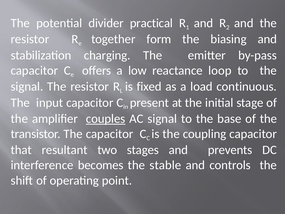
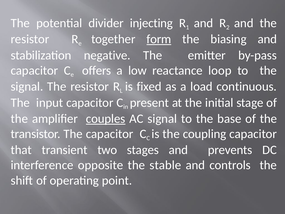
practical: practical -> injecting
form underline: none -> present
charging: charging -> negative
resultant: resultant -> transient
becomes: becomes -> opposite
